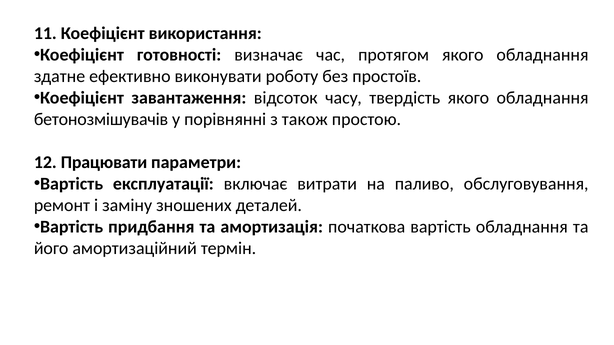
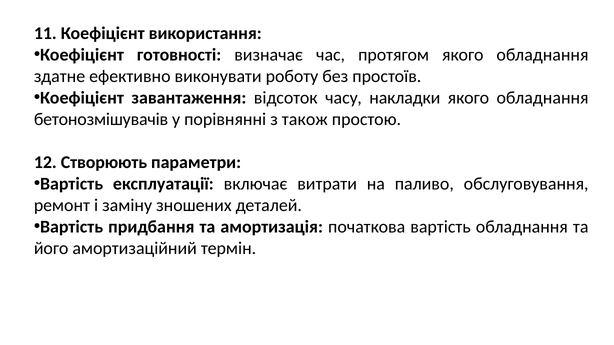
твердість: твердість -> накладки
Працювати: Працювати -> Створюють
